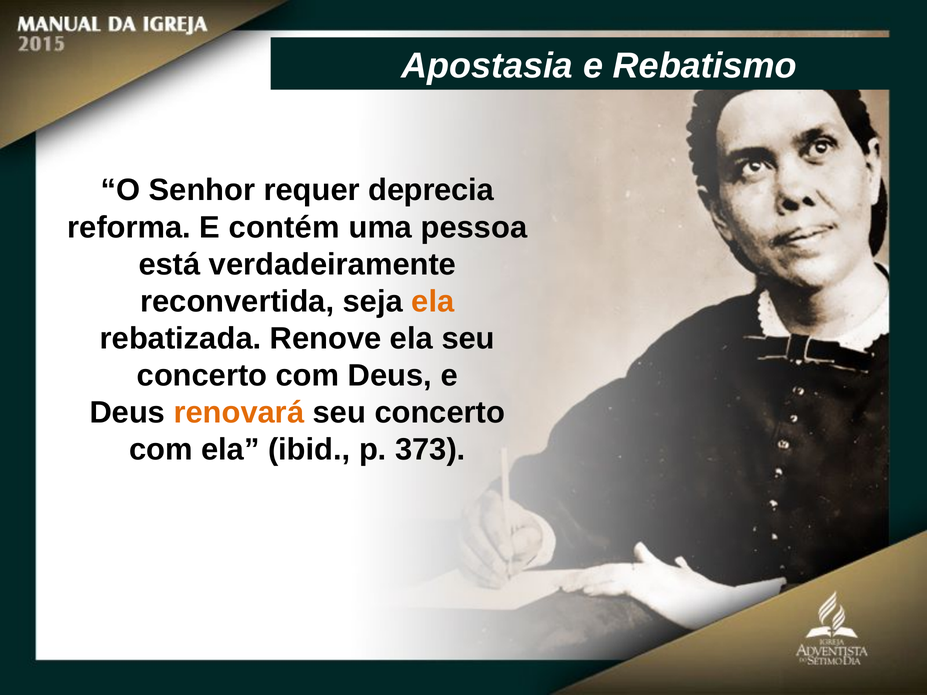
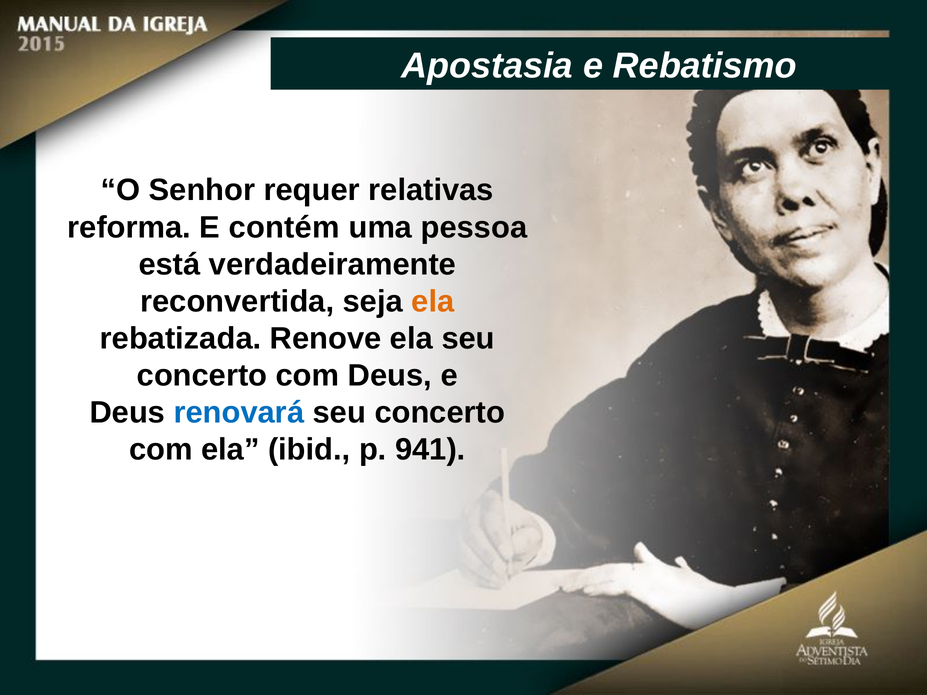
deprecia: deprecia -> relativas
renovará colour: orange -> blue
373: 373 -> 941
